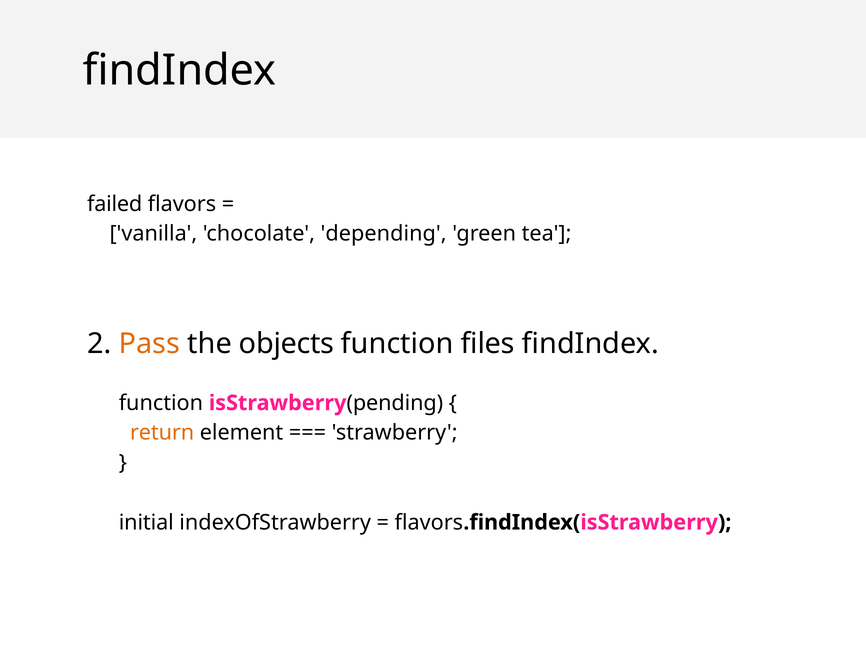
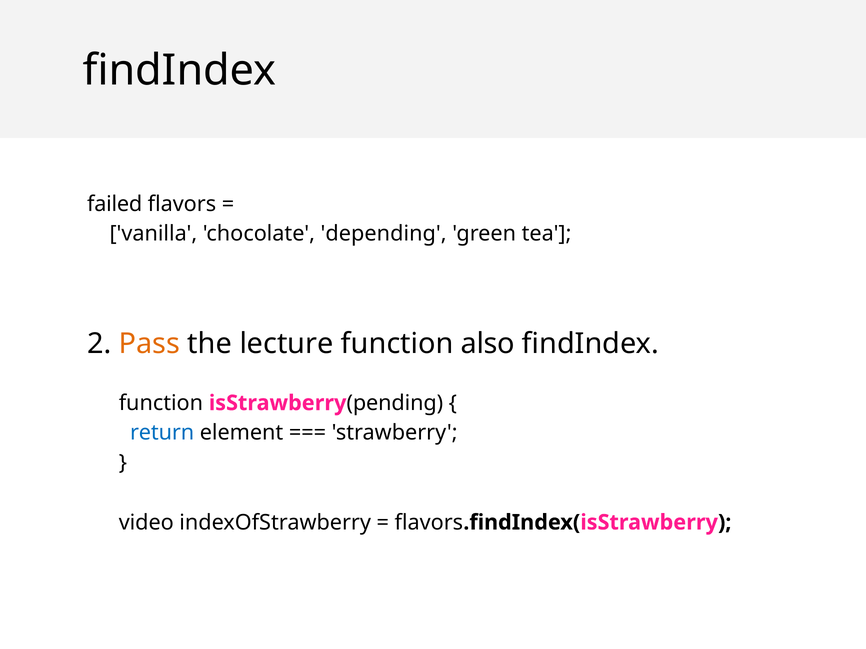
objects: objects -> lecture
files: files -> also
return colour: orange -> blue
initial: initial -> video
